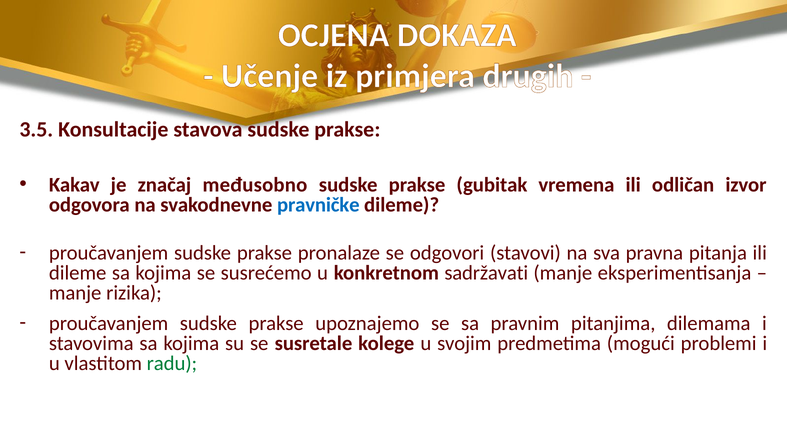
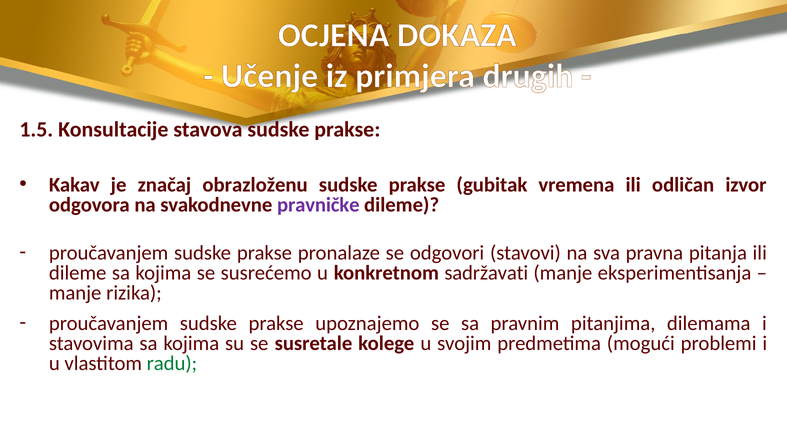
3.5: 3.5 -> 1.5
međusobno: međusobno -> obrazloženu
pravničke colour: blue -> purple
